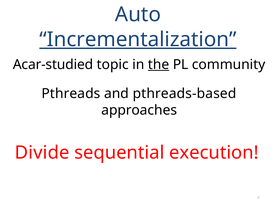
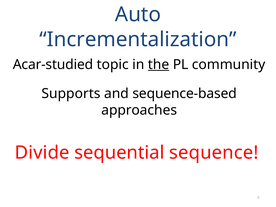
Incrementalization underline: present -> none
Pthreads: Pthreads -> Supports
pthreads-based: pthreads-based -> sequence-based
execution: execution -> sequence
